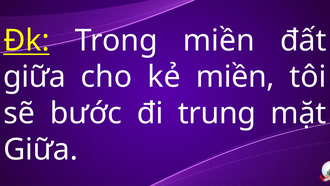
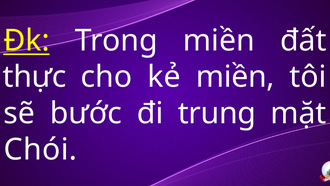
giữa at (34, 77): giữa -> thực
Giữa at (41, 149): Giữa -> Chói
